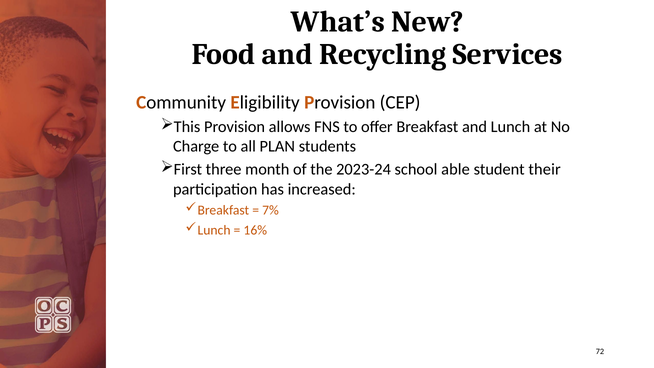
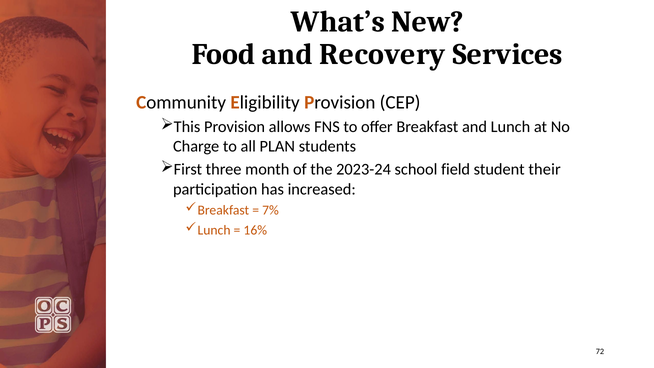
Recycling: Recycling -> Recovery
able: able -> field
